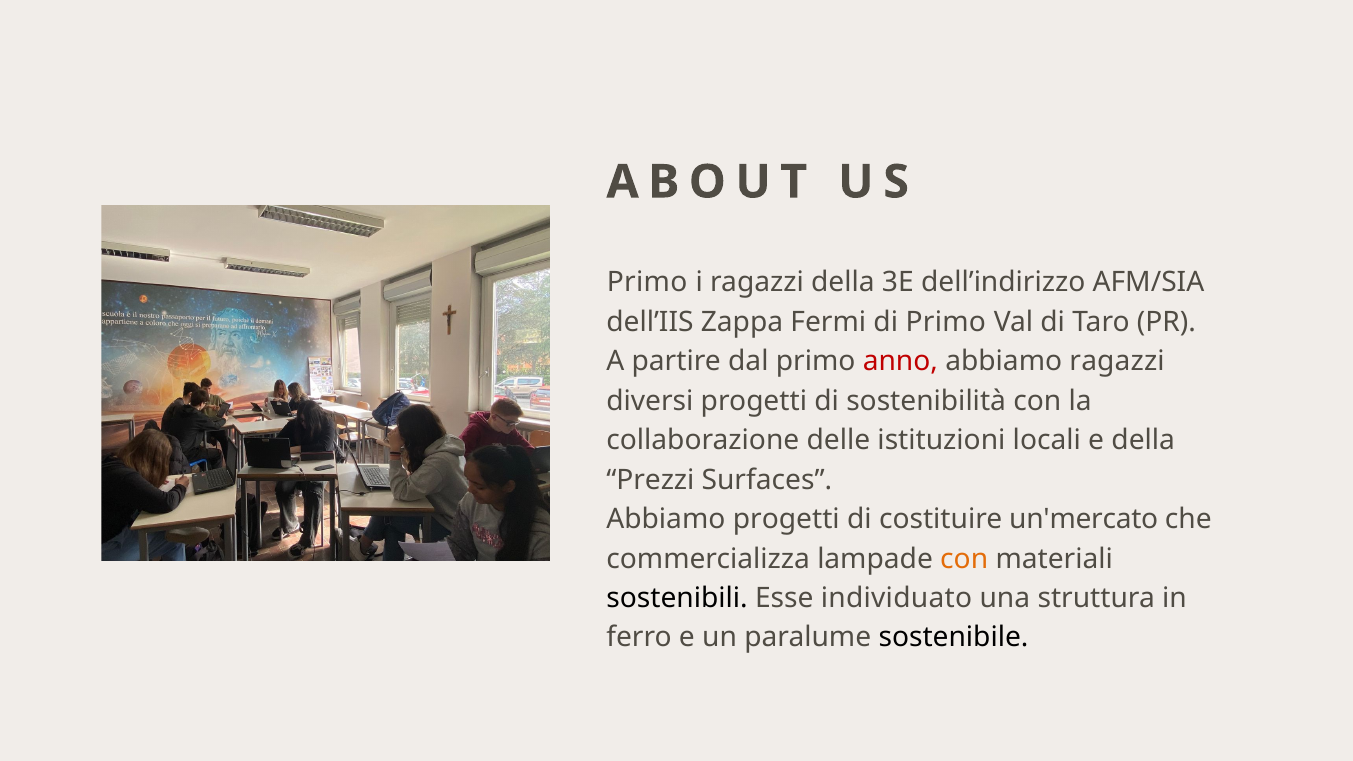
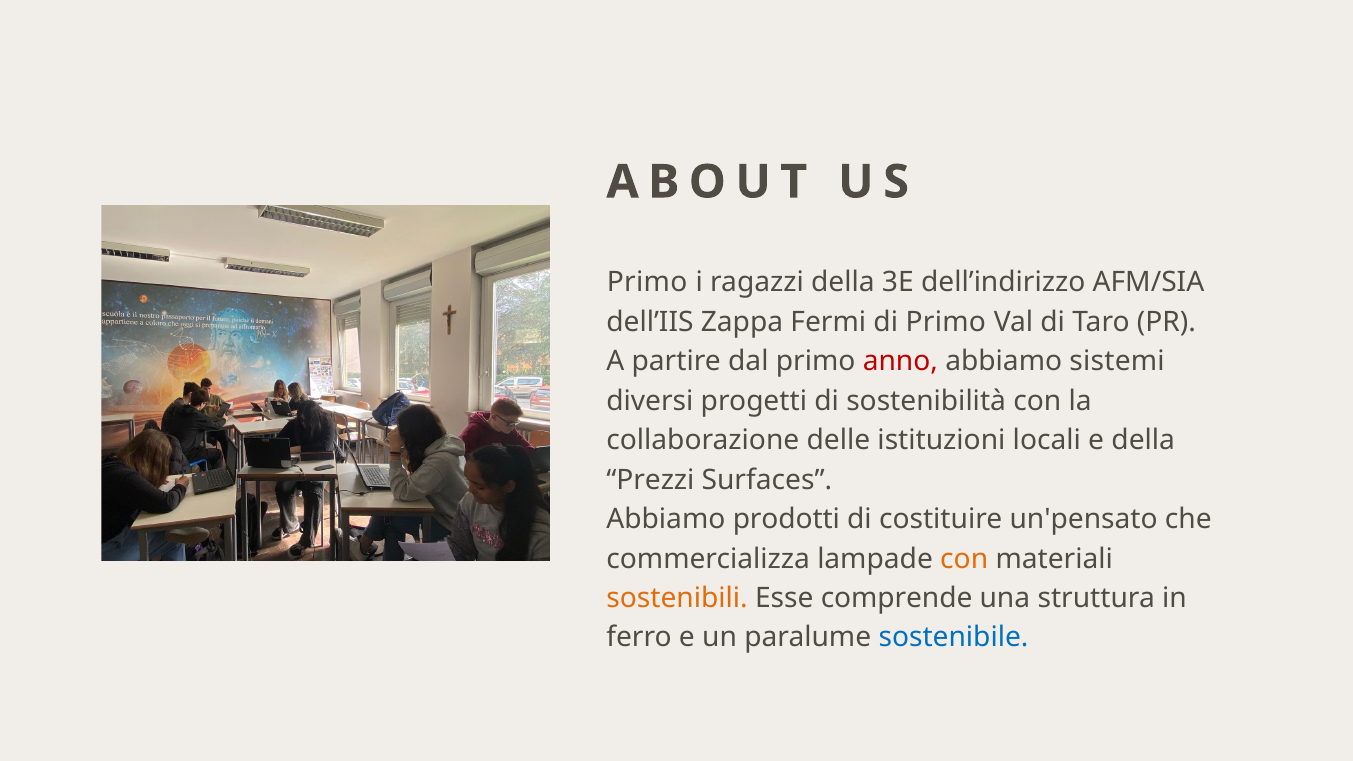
abbiamo ragazzi: ragazzi -> sistemi
Abbiamo progetti: progetti -> prodotti
un'mercato: un'mercato -> un'pensato
sostenibili colour: black -> orange
individuato: individuato -> comprende
sostenibile colour: black -> blue
